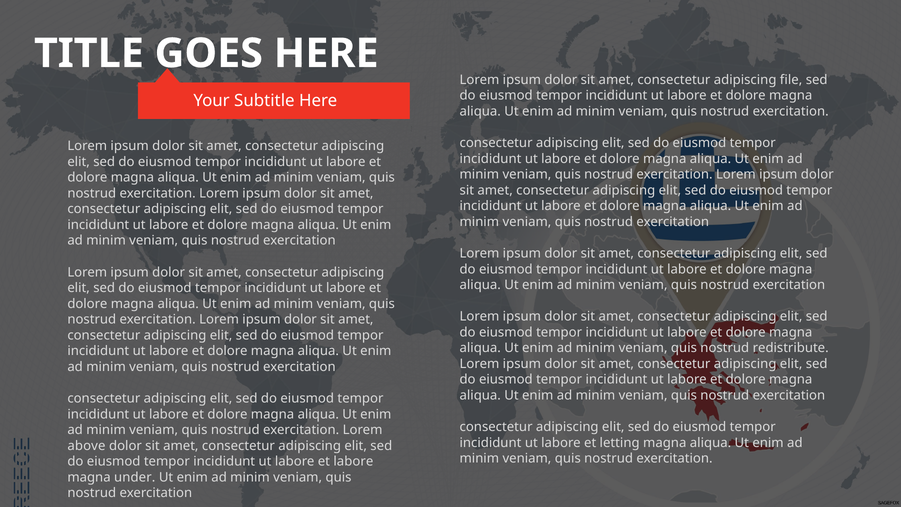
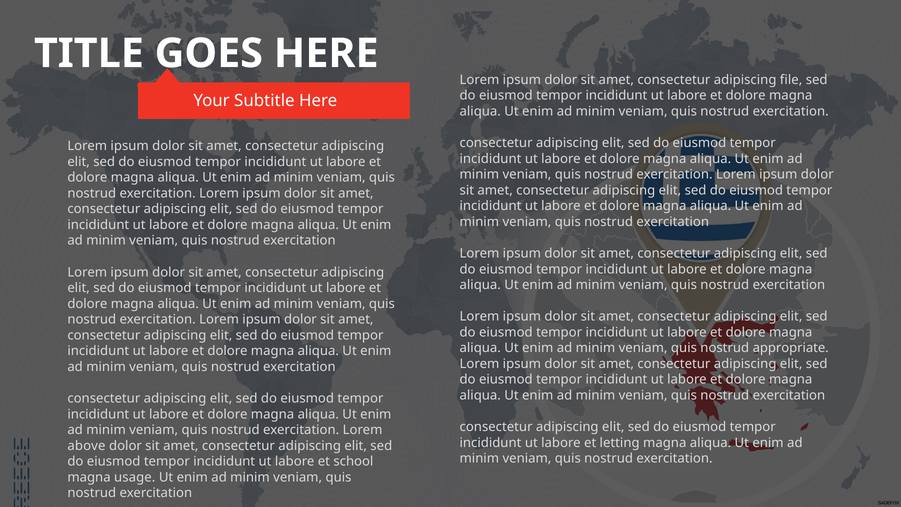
redistribute: redistribute -> appropriate
et labore: labore -> school
under: under -> usage
